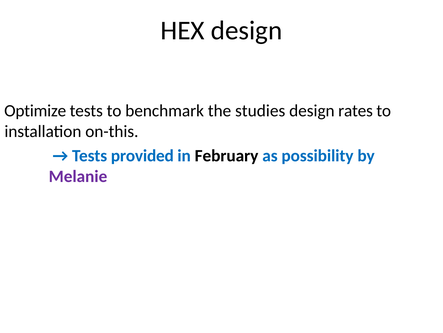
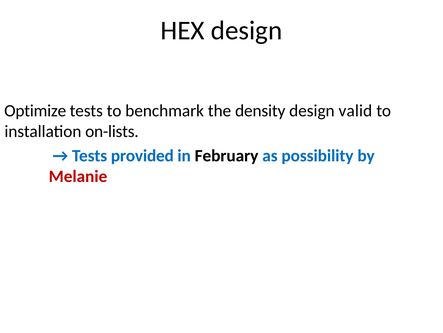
studies: studies -> density
rates: rates -> valid
on-this: on-this -> on-lists
Melanie colour: purple -> red
